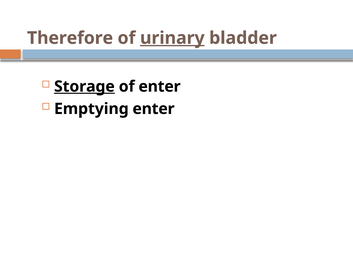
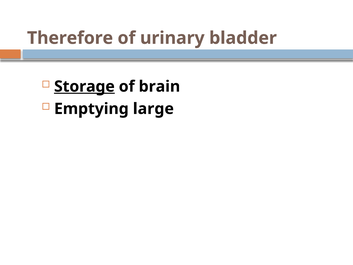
urinary underline: present -> none
of enter: enter -> brain
Emptying enter: enter -> large
